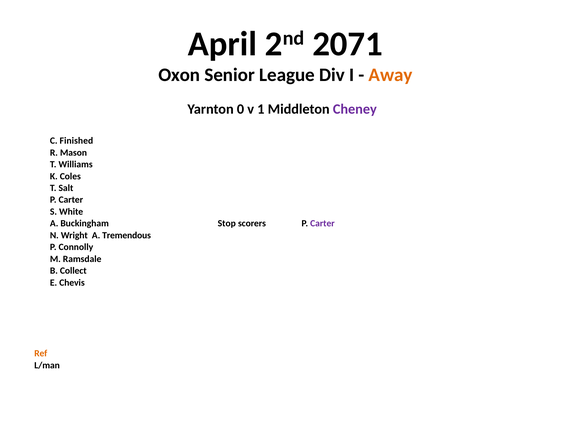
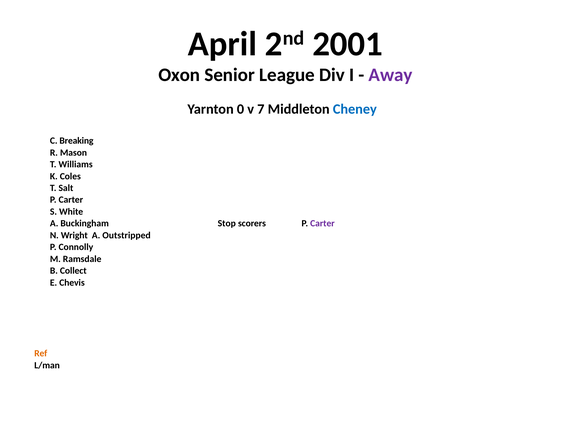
2071: 2071 -> 2001
Away colour: orange -> purple
1: 1 -> 7
Cheney colour: purple -> blue
Finished: Finished -> Breaking
Tremendous: Tremendous -> Outstripped
